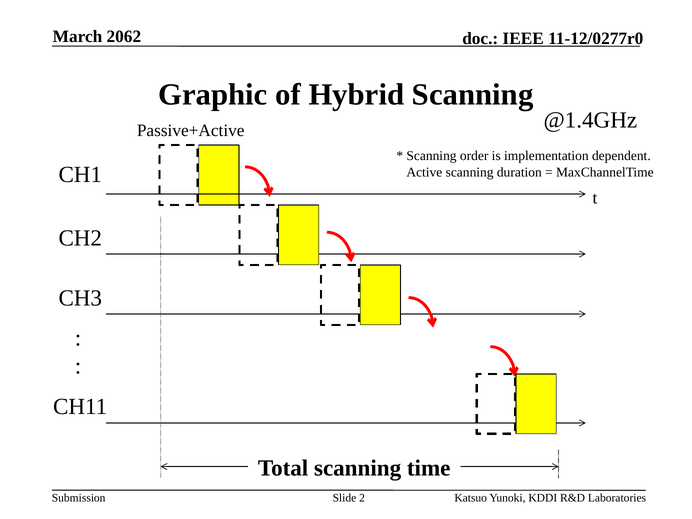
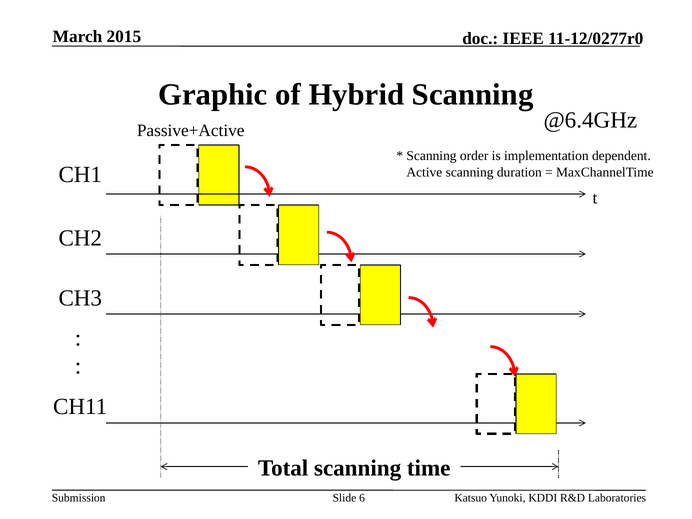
2062: 2062 -> 2015
@1.4GHz: @1.4GHz -> @6.4GHz
2: 2 -> 6
